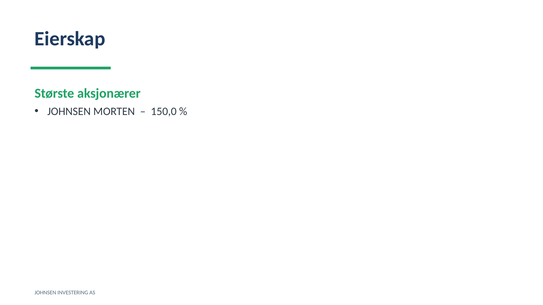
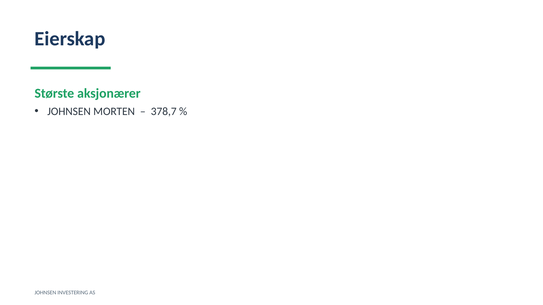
150,0: 150,0 -> 378,7
